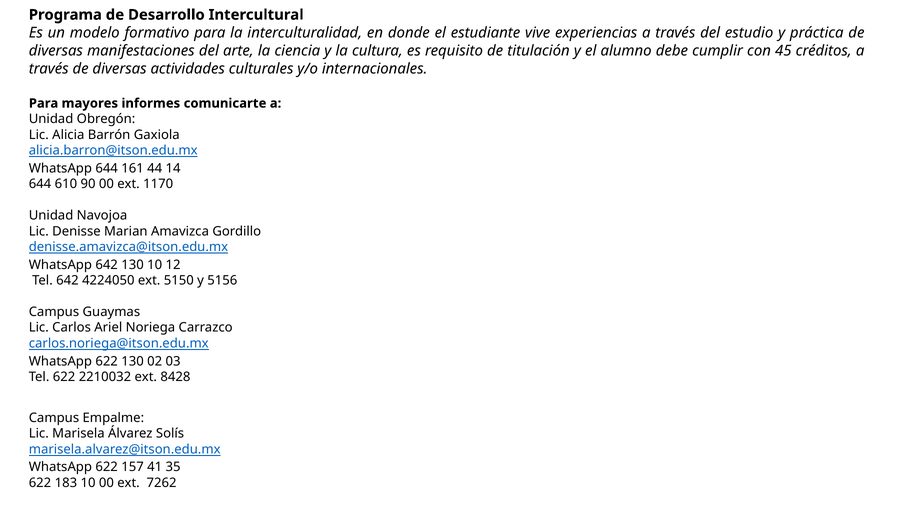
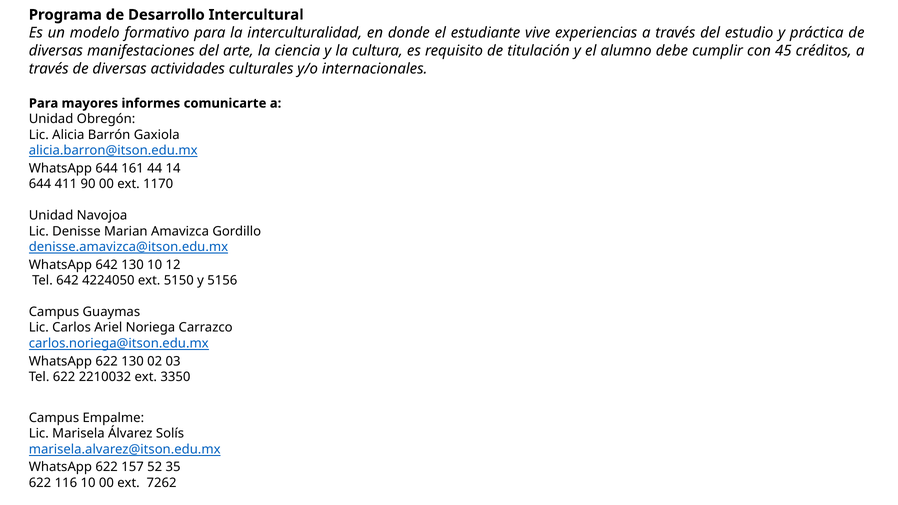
610: 610 -> 411
8428: 8428 -> 3350
41: 41 -> 52
183: 183 -> 116
